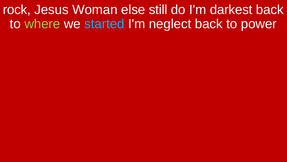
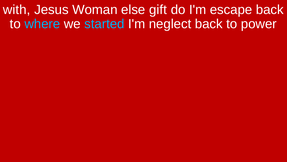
rock: rock -> with
still: still -> gift
darkest: darkest -> escape
where colour: light green -> light blue
